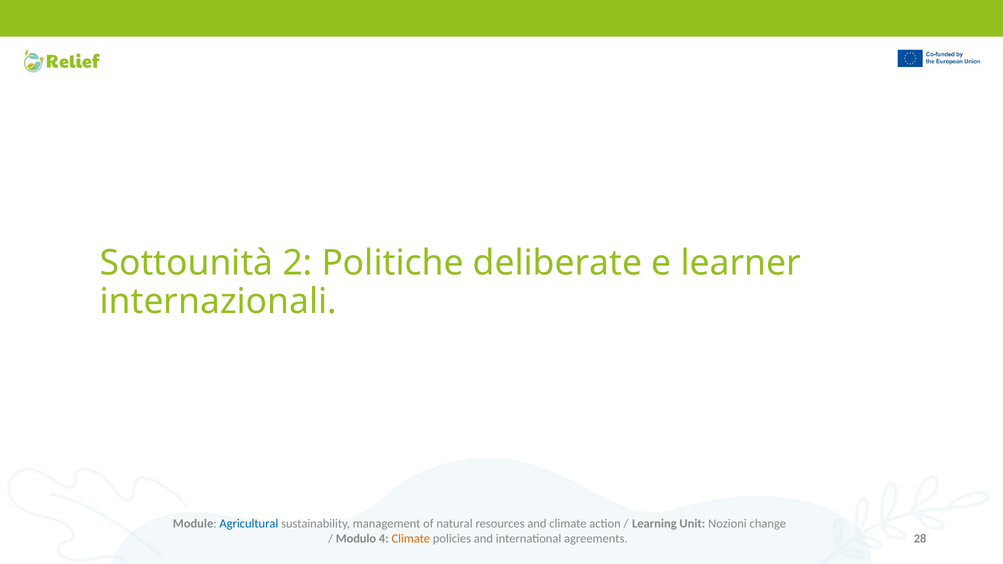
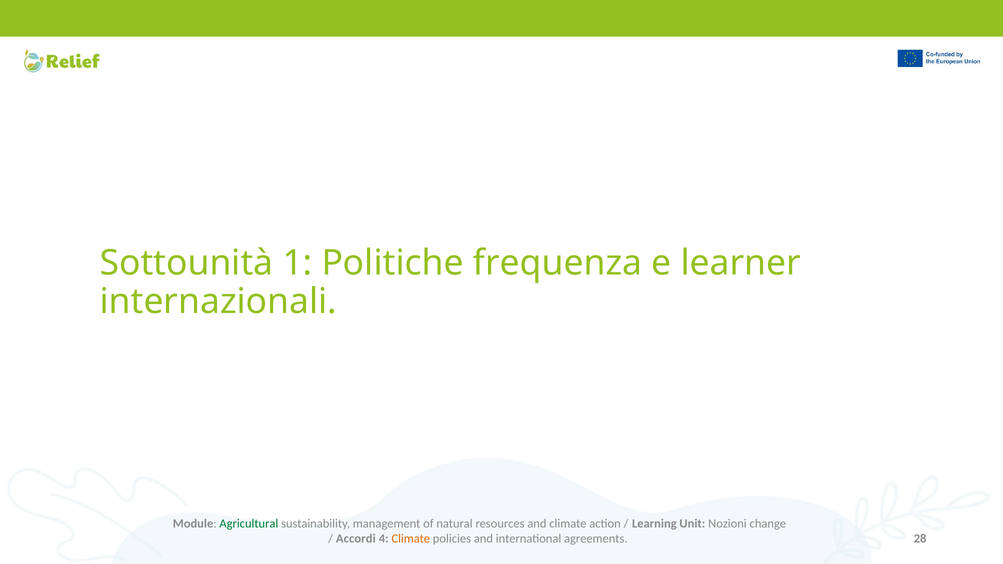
2: 2 -> 1
deliberate: deliberate -> frequenza
Agricultural colour: blue -> green
Modulo: Modulo -> Accordi
